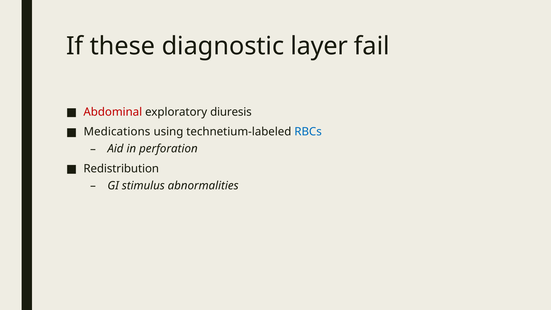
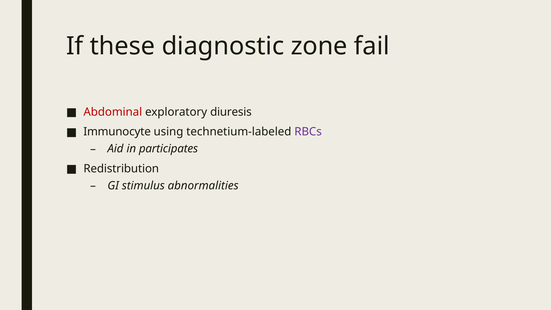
layer: layer -> zone
Medications: Medications -> Immunocyte
RBCs colour: blue -> purple
perforation: perforation -> participates
